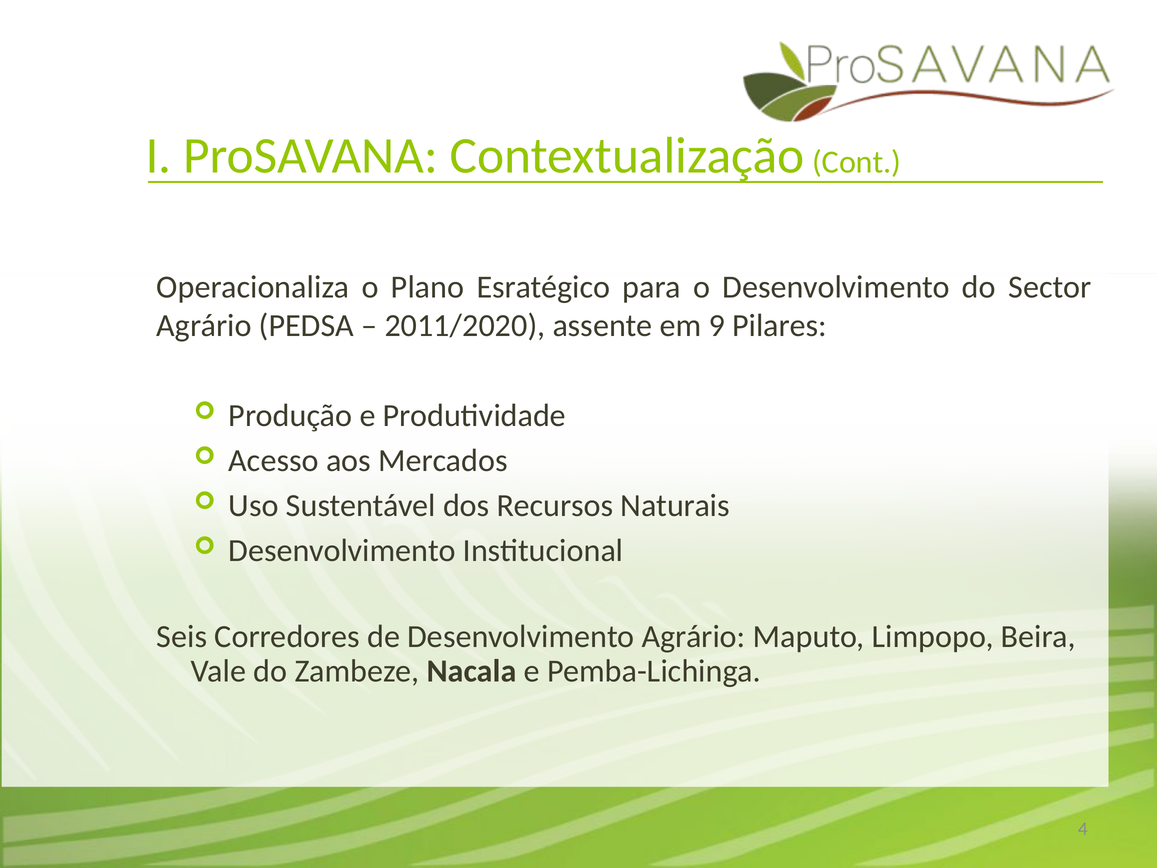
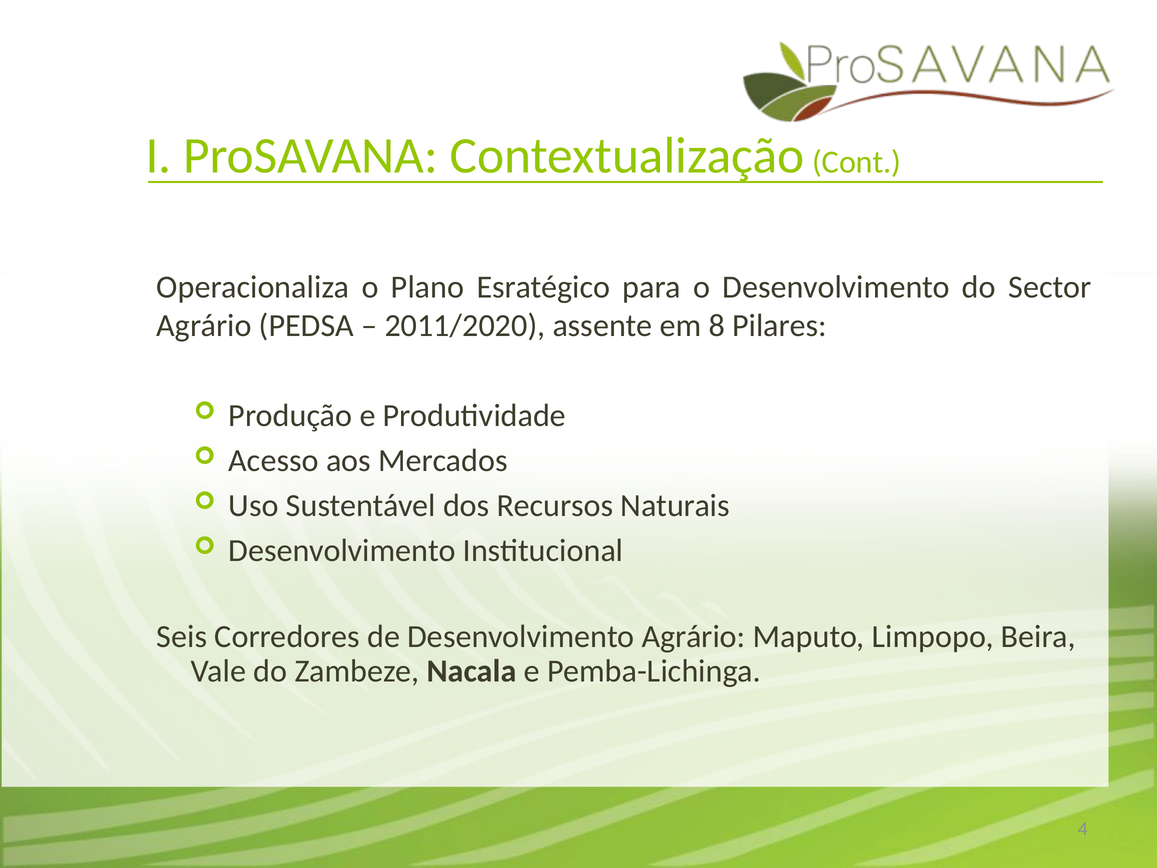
9: 9 -> 8
